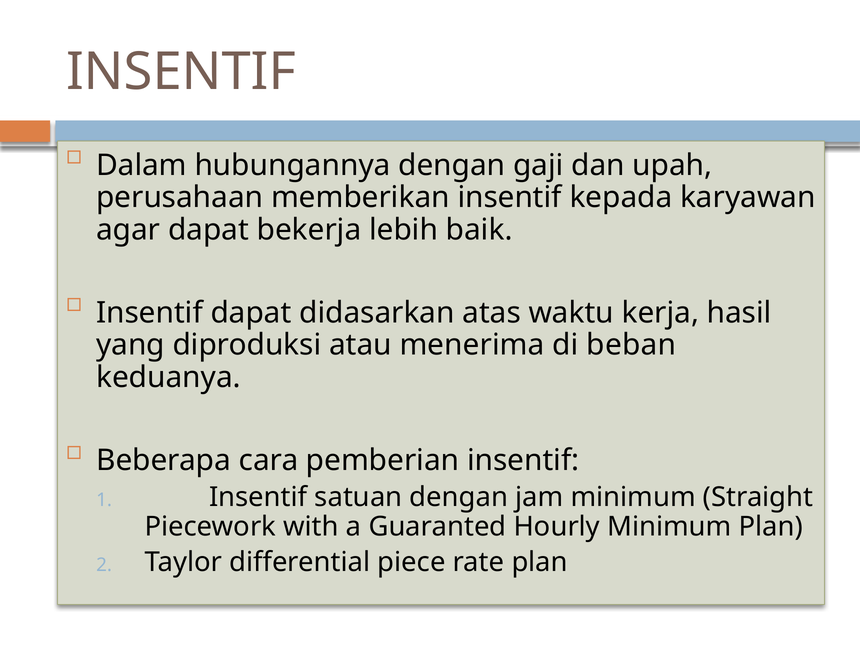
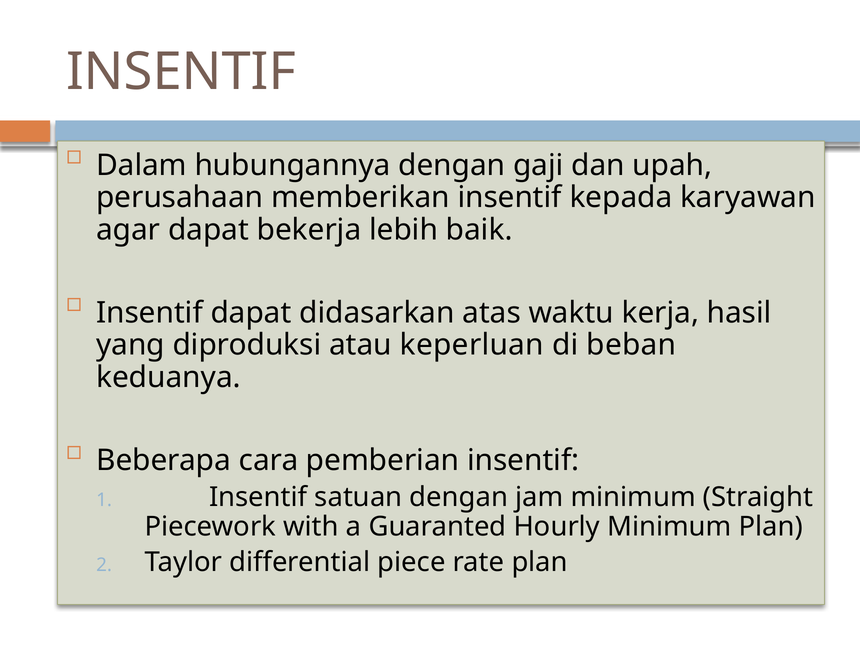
menerima: menerima -> keperluan
